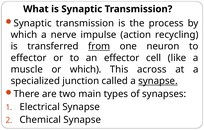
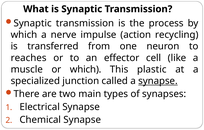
from underline: present -> none
effector at (29, 58): effector -> reaches
across: across -> plastic
